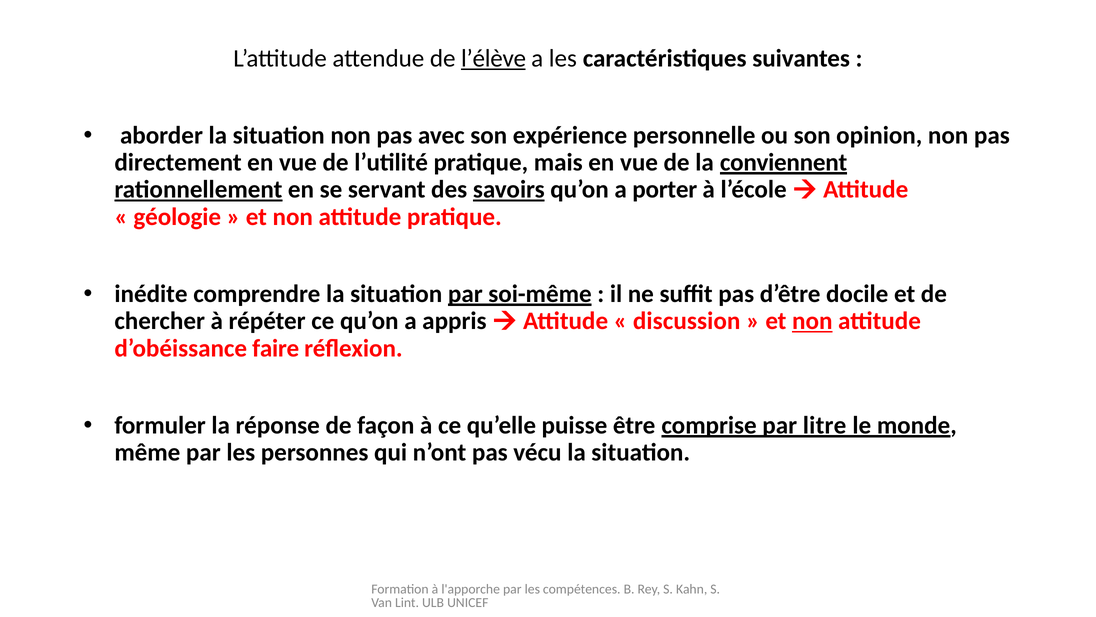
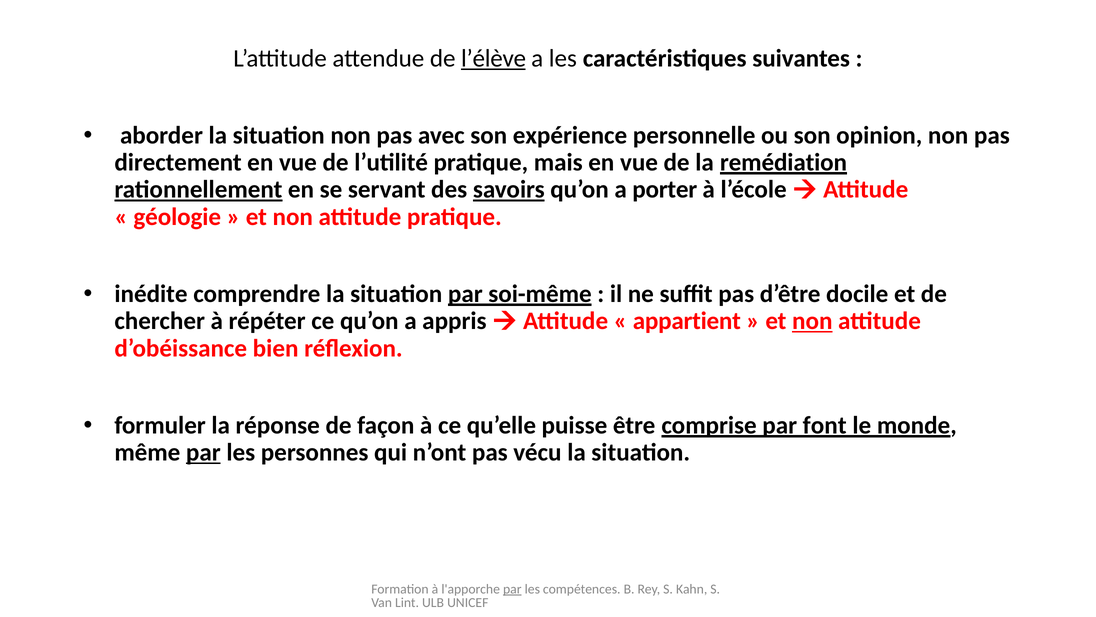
conviennent: conviennent -> remédiation
discussion: discussion -> appartient
faire: faire -> bien
litre: litre -> font
par at (203, 452) underline: none -> present
par at (512, 589) underline: none -> present
